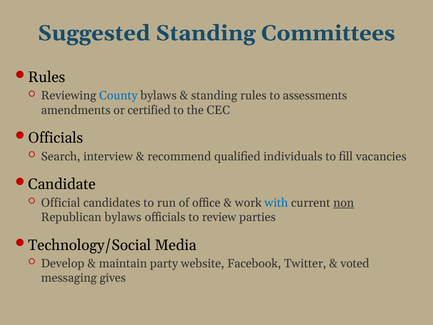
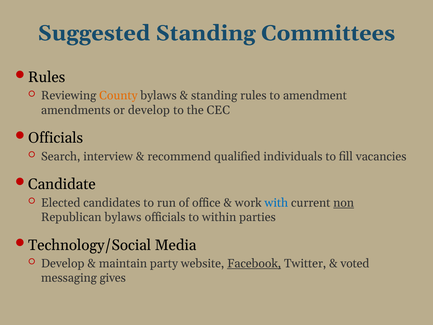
County colour: blue -> orange
assessments: assessments -> amendment
or certified: certified -> develop
Official: Official -> Elected
review: review -> within
Facebook underline: none -> present
